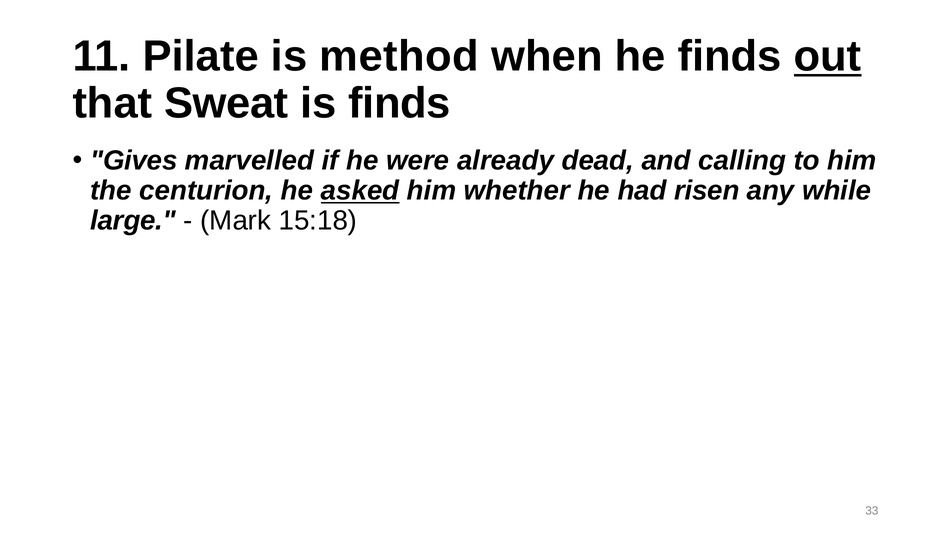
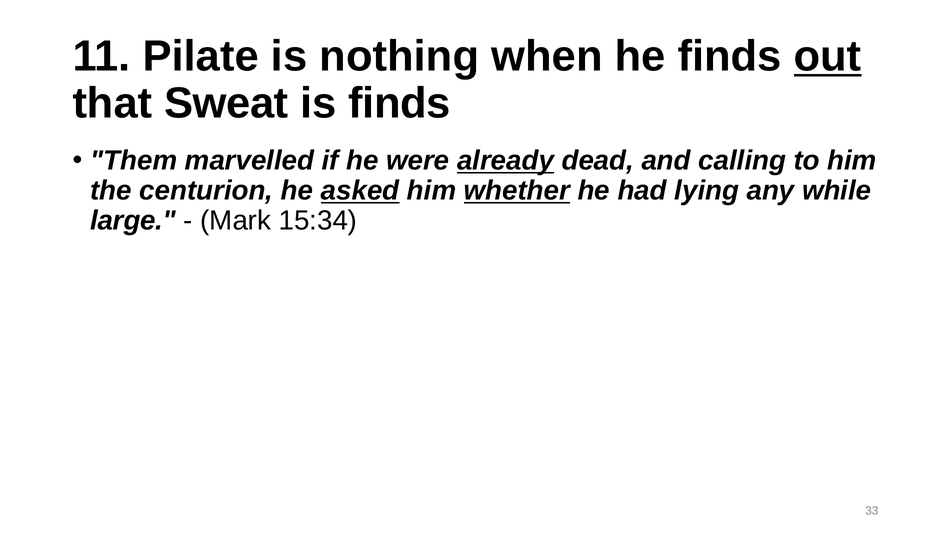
method: method -> nothing
Gives: Gives -> Them
already underline: none -> present
whether underline: none -> present
risen: risen -> lying
15:18: 15:18 -> 15:34
